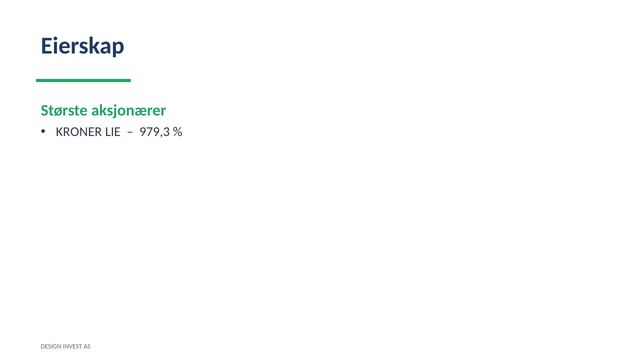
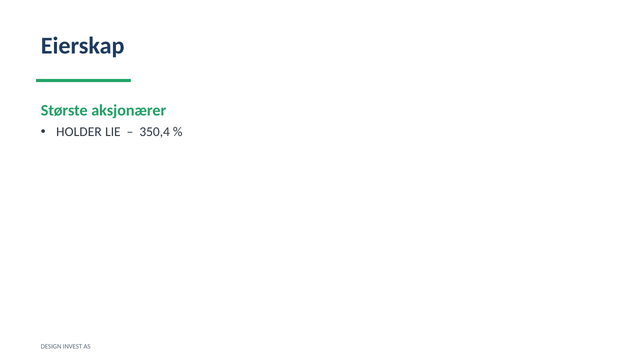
KRONER: KRONER -> HOLDER
979,3: 979,3 -> 350,4
